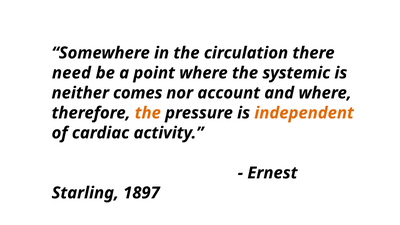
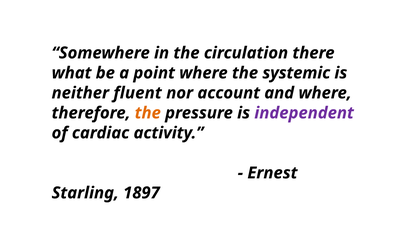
need: need -> what
comes: comes -> fluent
independent colour: orange -> purple
